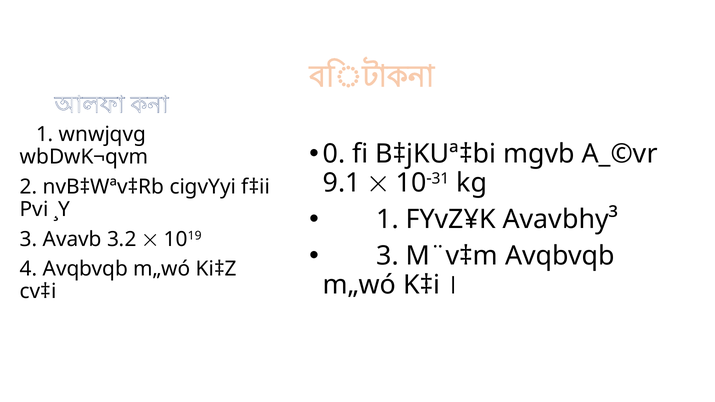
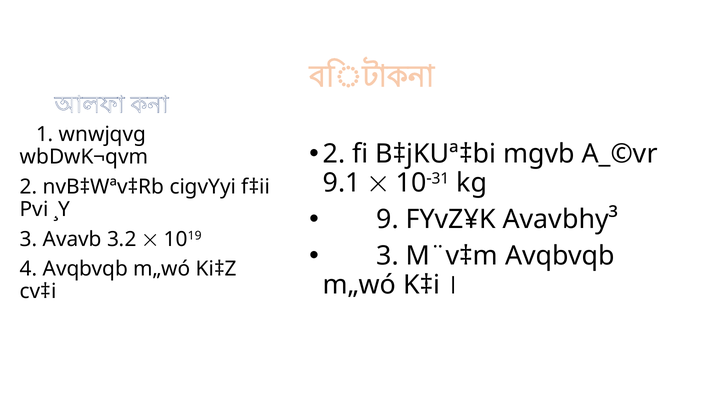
0 at (334, 154): 0 -> 2
1 at (388, 219): 1 -> 9
